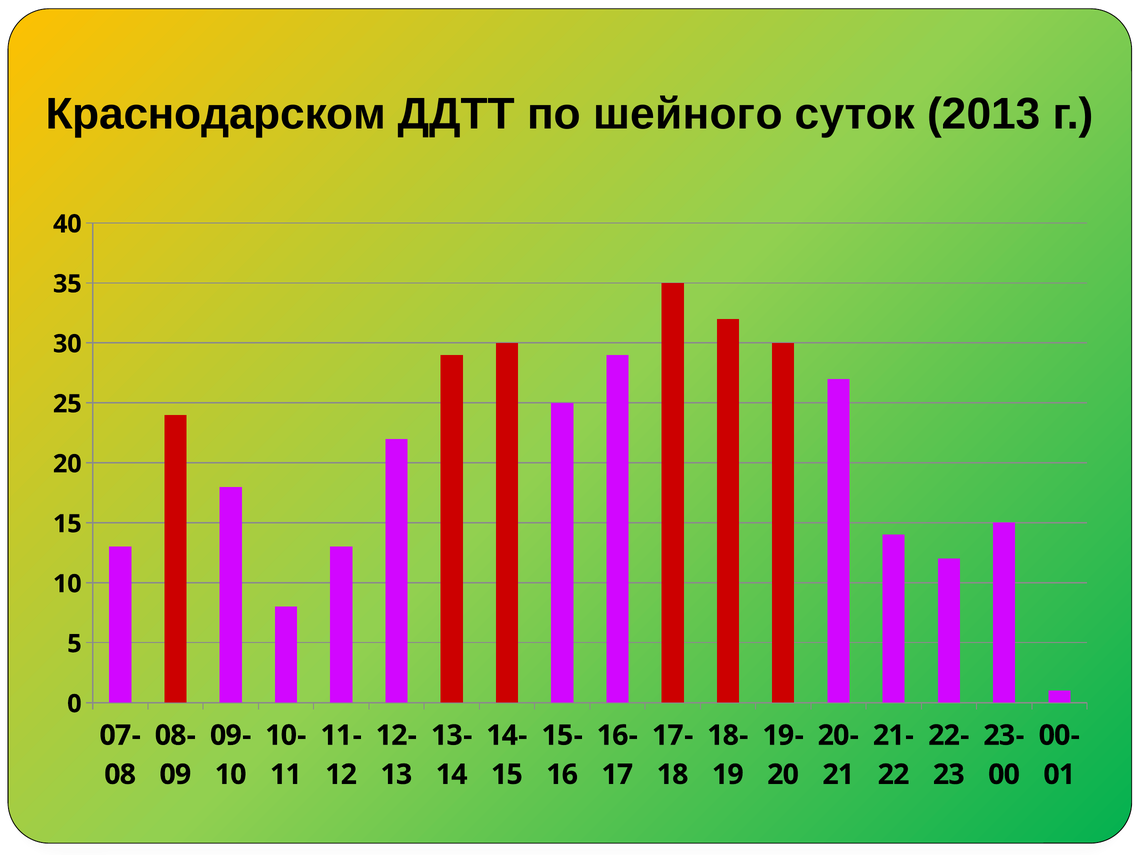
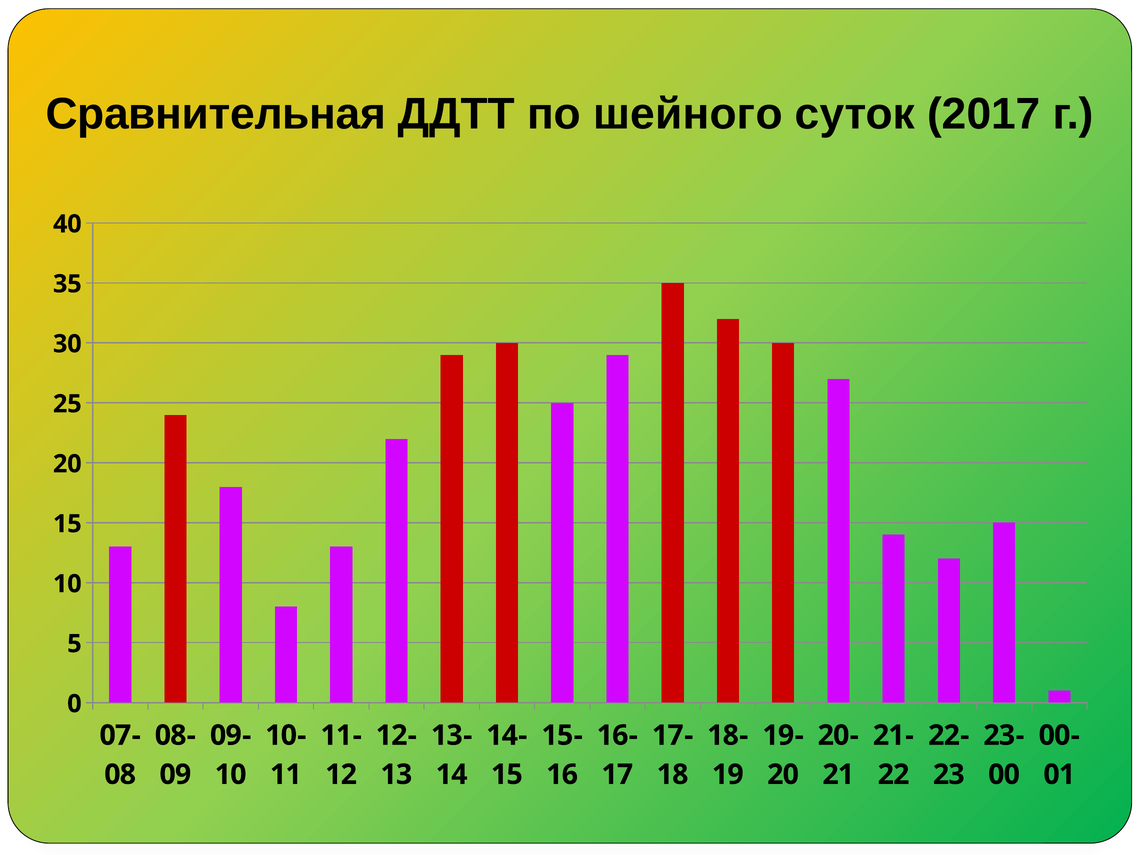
Краснодарском: Краснодарском -> Сравнительная
2013: 2013 -> 2017
